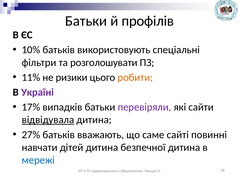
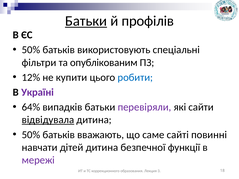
Батьки at (86, 21) underline: none -> present
10% at (31, 50): 10% -> 50%
розголошувати: розголошувати -> опублікованим
11%: 11% -> 12%
ризики: ризики -> купити
робити colour: orange -> blue
17%: 17% -> 64%
27% at (31, 135): 27% -> 50%
безпечної дитина: дитина -> функції
мережі colour: blue -> purple
